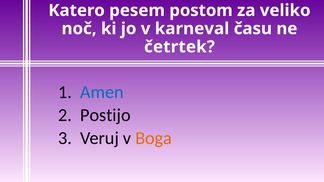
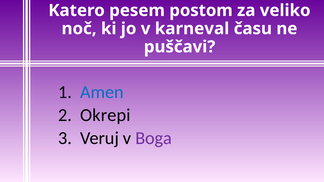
četrtek: četrtek -> puščavi
Postijo: Postijo -> Okrepi
Boga colour: orange -> purple
